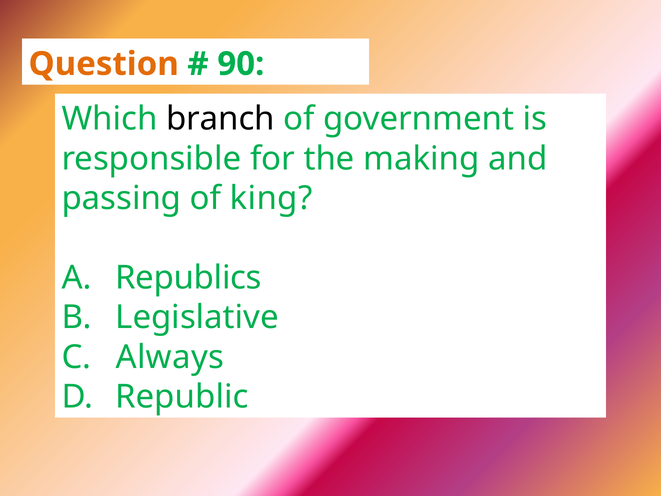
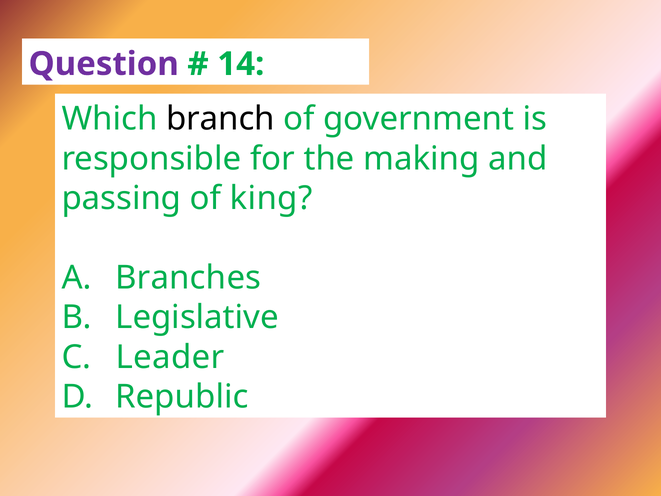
Question colour: orange -> purple
90: 90 -> 14
Republics: Republics -> Branches
Always: Always -> Leader
